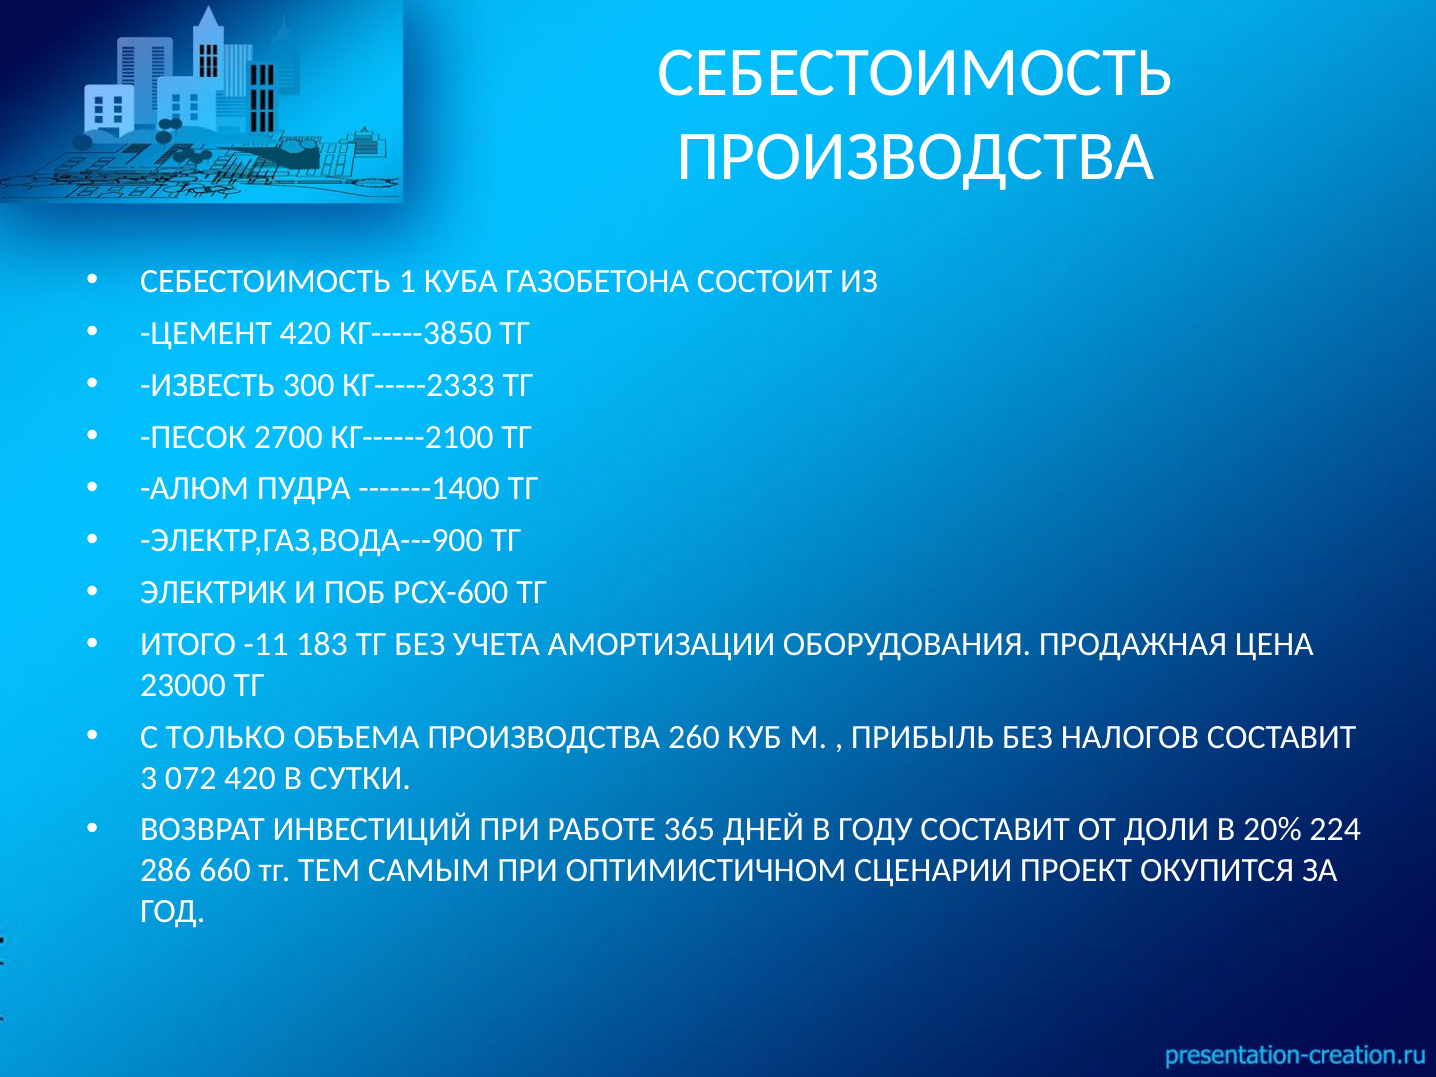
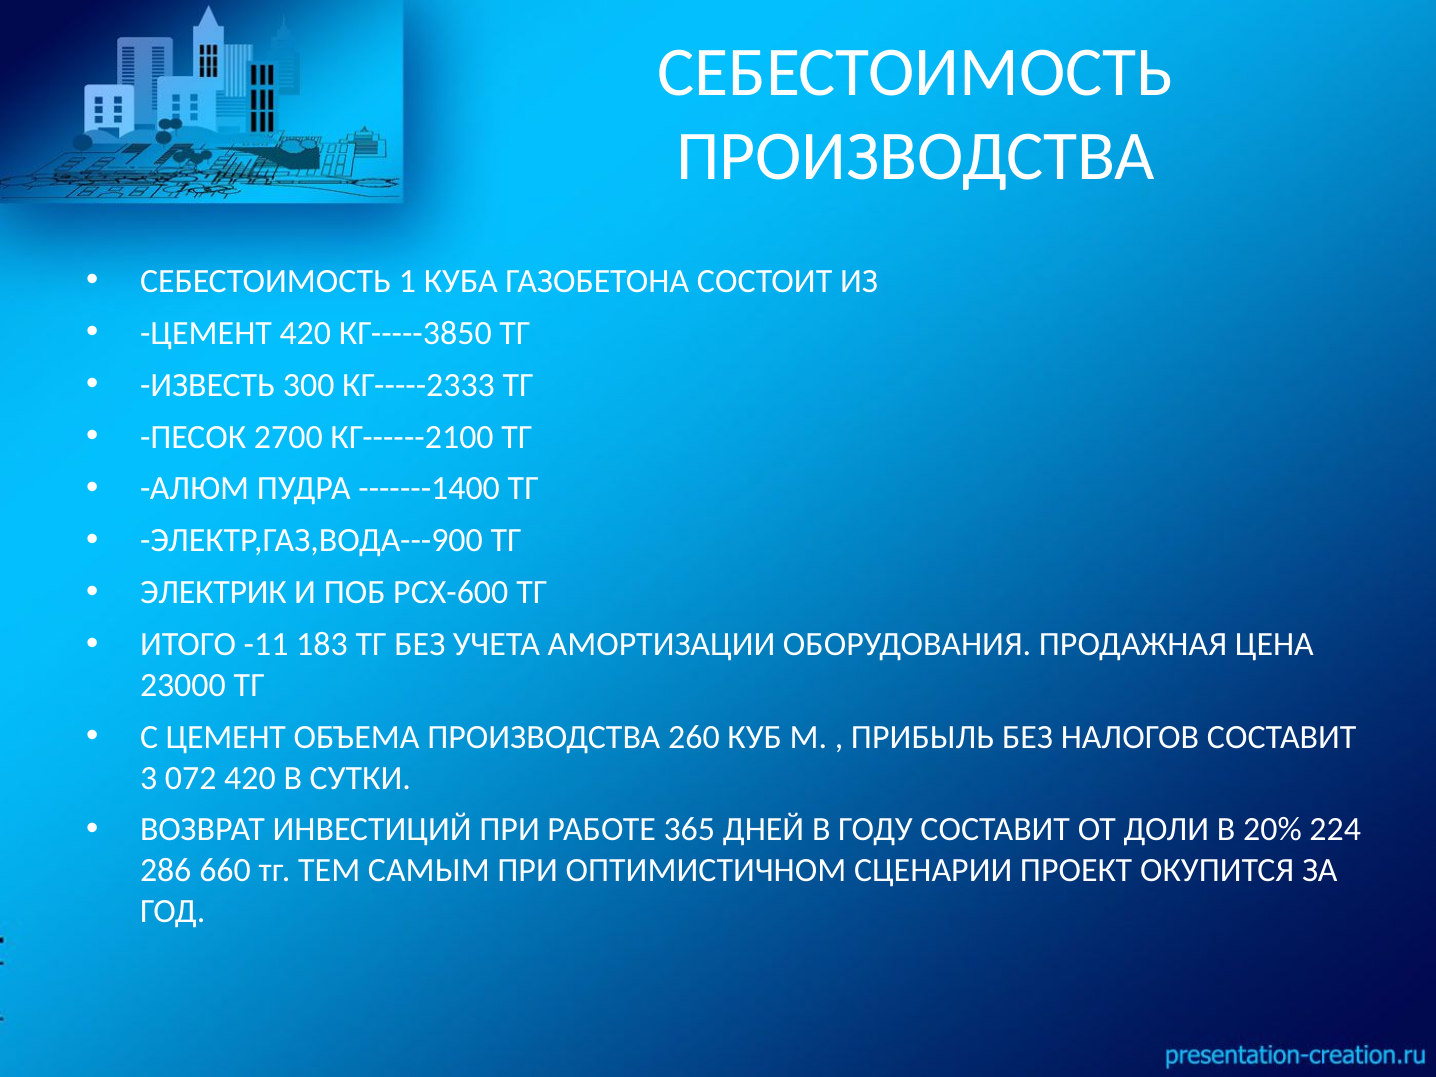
С ТОЛЬКО: ТОЛЬКО -> ЦЕМЕНТ
